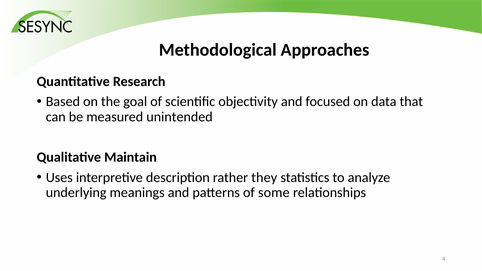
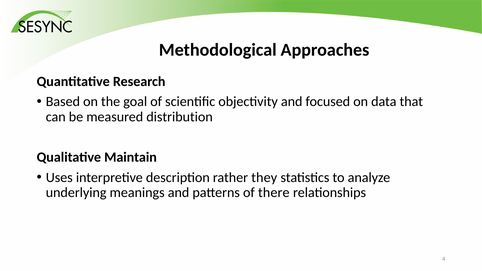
unintended: unintended -> distribution
some: some -> there
